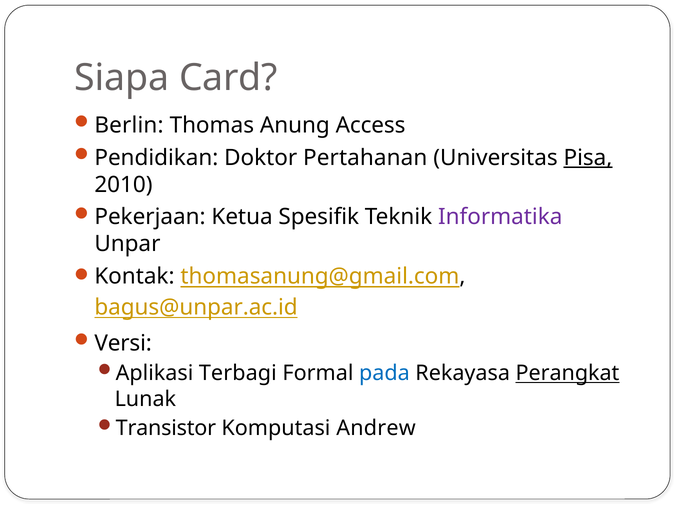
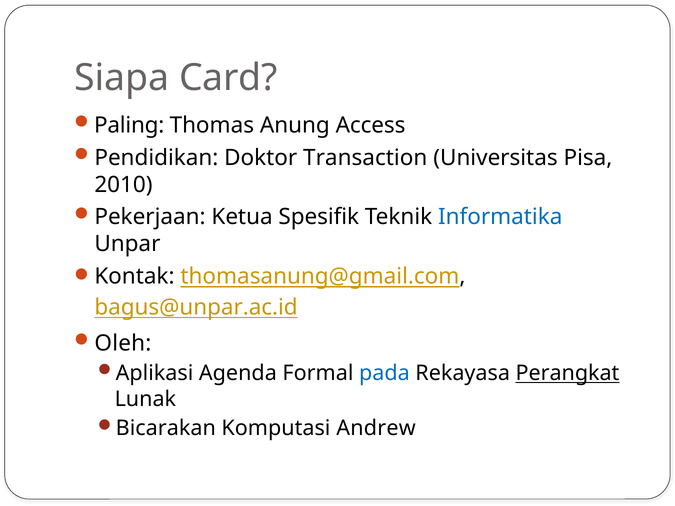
Berlin: Berlin -> Paling
Pertahanan: Pertahanan -> Transaction
Pisa underline: present -> none
Informatika colour: purple -> blue
Versi: Versi -> Oleh
Terbagi: Terbagi -> Agenda
Transistor: Transistor -> Bicarakan
